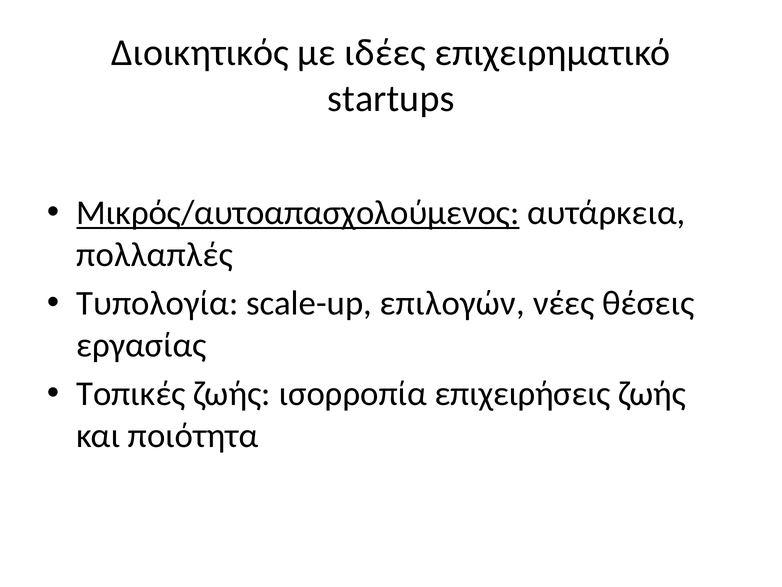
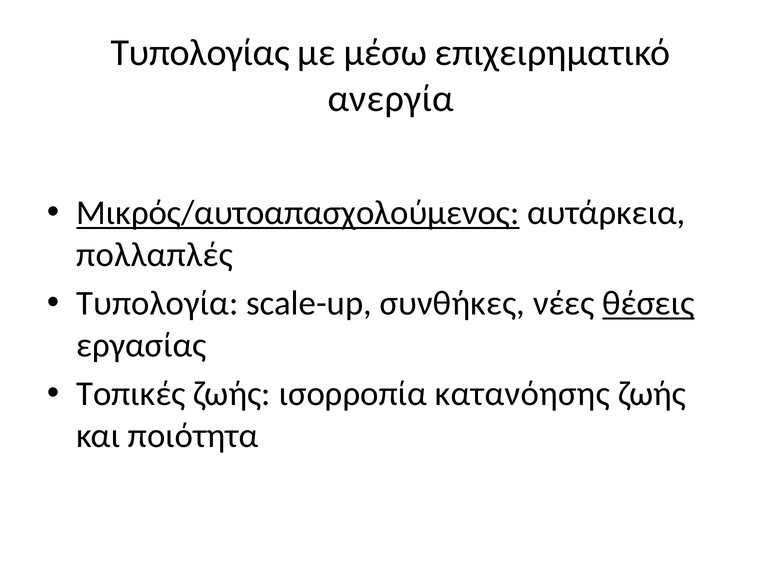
Διοικητικός: Διοικητικός -> Τυπολογίας
ιδέες: ιδέες -> μέσω
startups: startups -> ανεργία
επιλογών: επιλογών -> συνθήκες
θέσεις underline: none -> present
επιχειρήσεις: επιχειρήσεις -> κατανόησης
